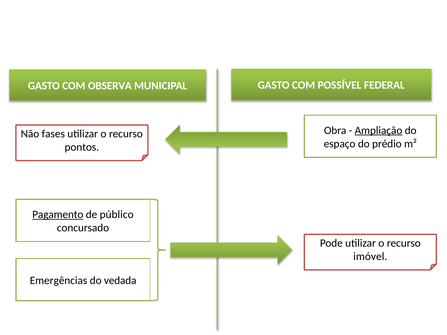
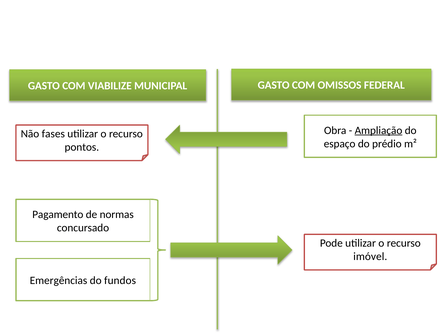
POSSÍVEL: POSSÍVEL -> OMISSOS
OBSERVA: OBSERVA -> VIABILIZE
Pagamento underline: present -> none
público: público -> normas
vedada: vedada -> fundos
